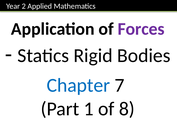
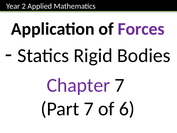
Chapter colour: blue -> purple
Part 1: 1 -> 7
8: 8 -> 6
